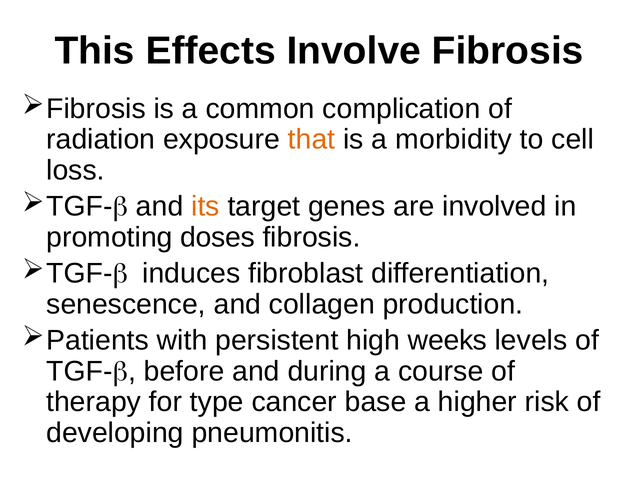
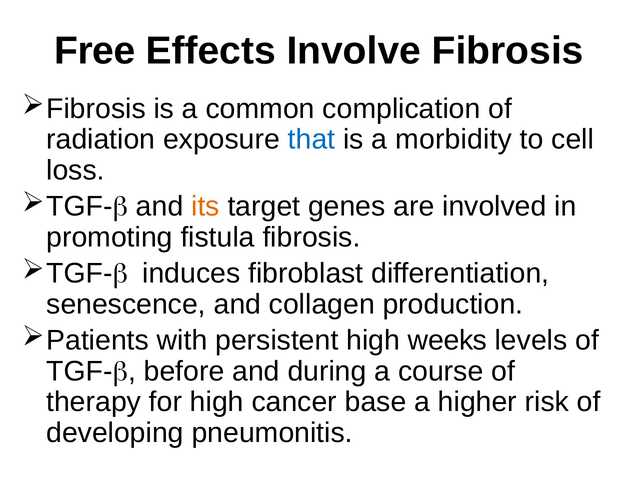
This: This -> Free
that colour: orange -> blue
doses: doses -> fistula
for type: type -> high
